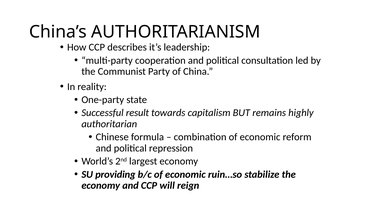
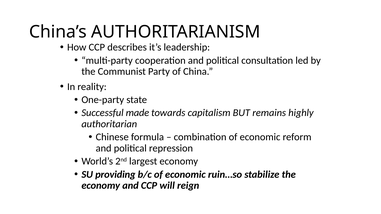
result: result -> made
